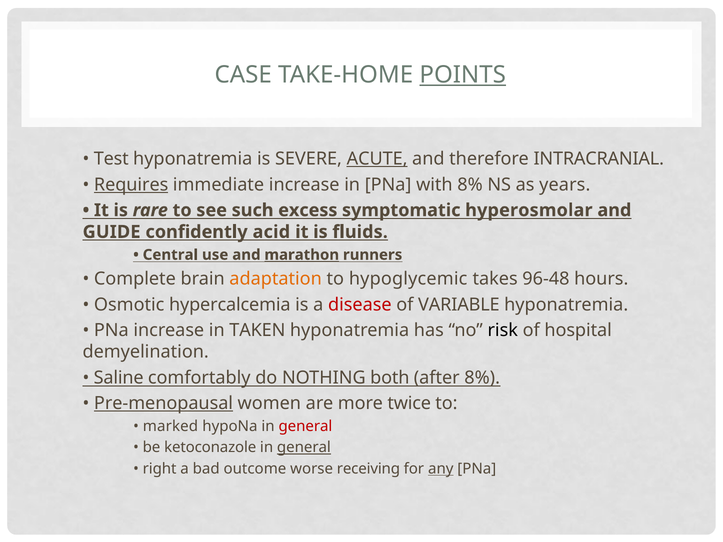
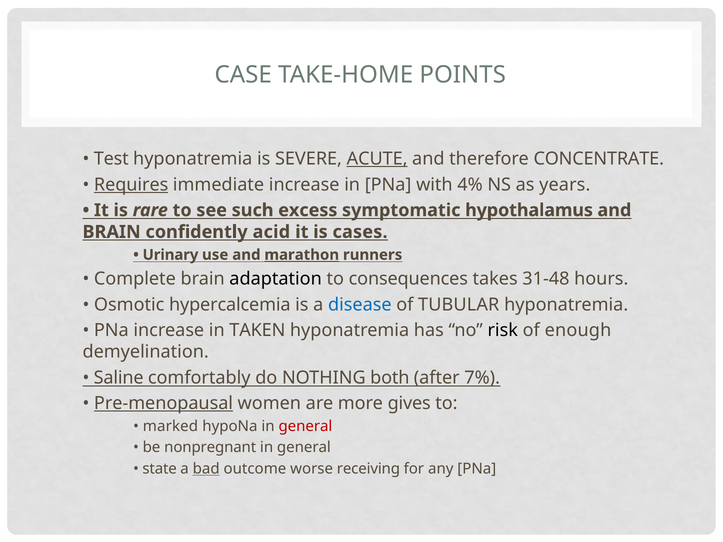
POINTS underline: present -> none
INTRACRANIAL: INTRACRANIAL -> CONCENTRATE
with 8%: 8% -> 4%
hyperosmolar: hyperosmolar -> hypothalamus
GUIDE at (112, 232): GUIDE -> BRAIN
fluids: fluids -> cases
Central: Central -> Urinary
adaptation colour: orange -> black
hypoglycemic: hypoglycemic -> consequences
96-48: 96-48 -> 31-48
disease colour: red -> blue
VARIABLE: VARIABLE -> TUBULAR
hospital: hospital -> enough
after 8%: 8% -> 7%
twice: twice -> gives
ketoconazole: ketoconazole -> nonpregnant
general at (304, 448) underline: present -> none
right: right -> state
bad underline: none -> present
any underline: present -> none
